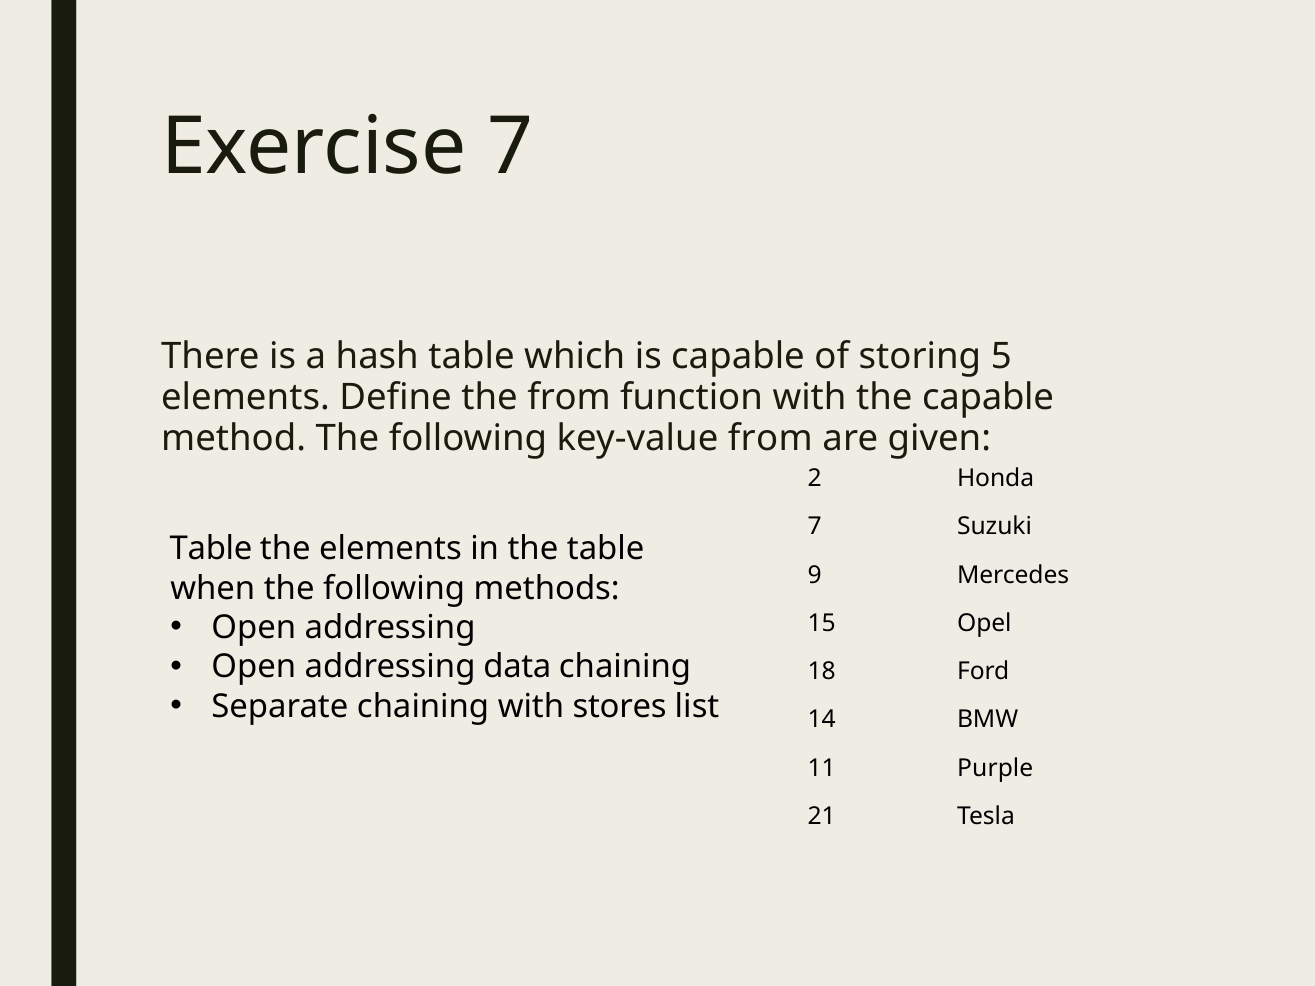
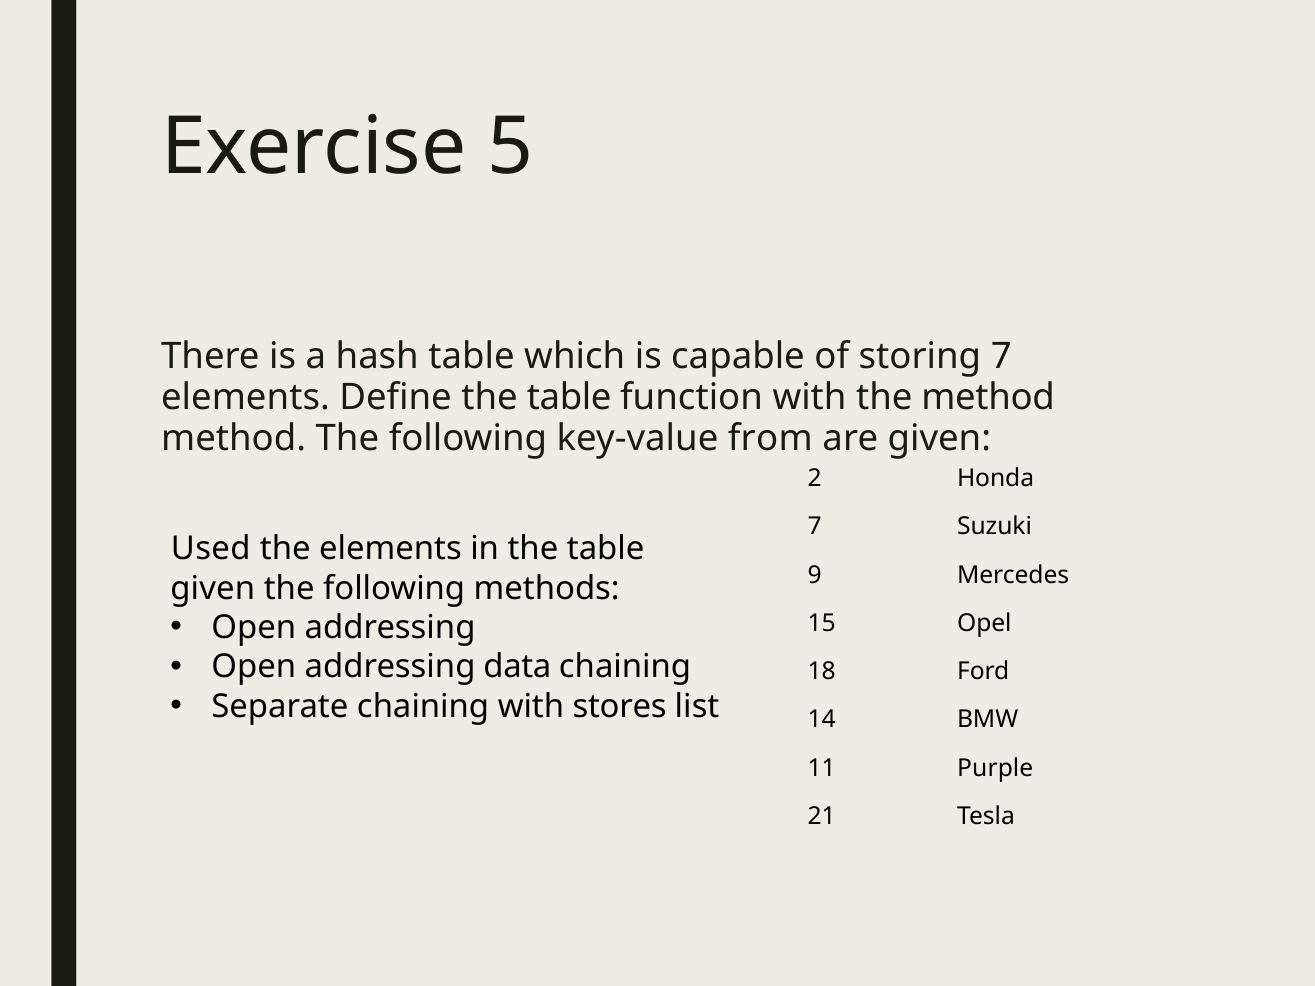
Exercise 7: 7 -> 5
storing 5: 5 -> 7
Define the from: from -> table
the capable: capable -> method
Table at (211, 549): Table -> Used
when at (213, 588): when -> given
